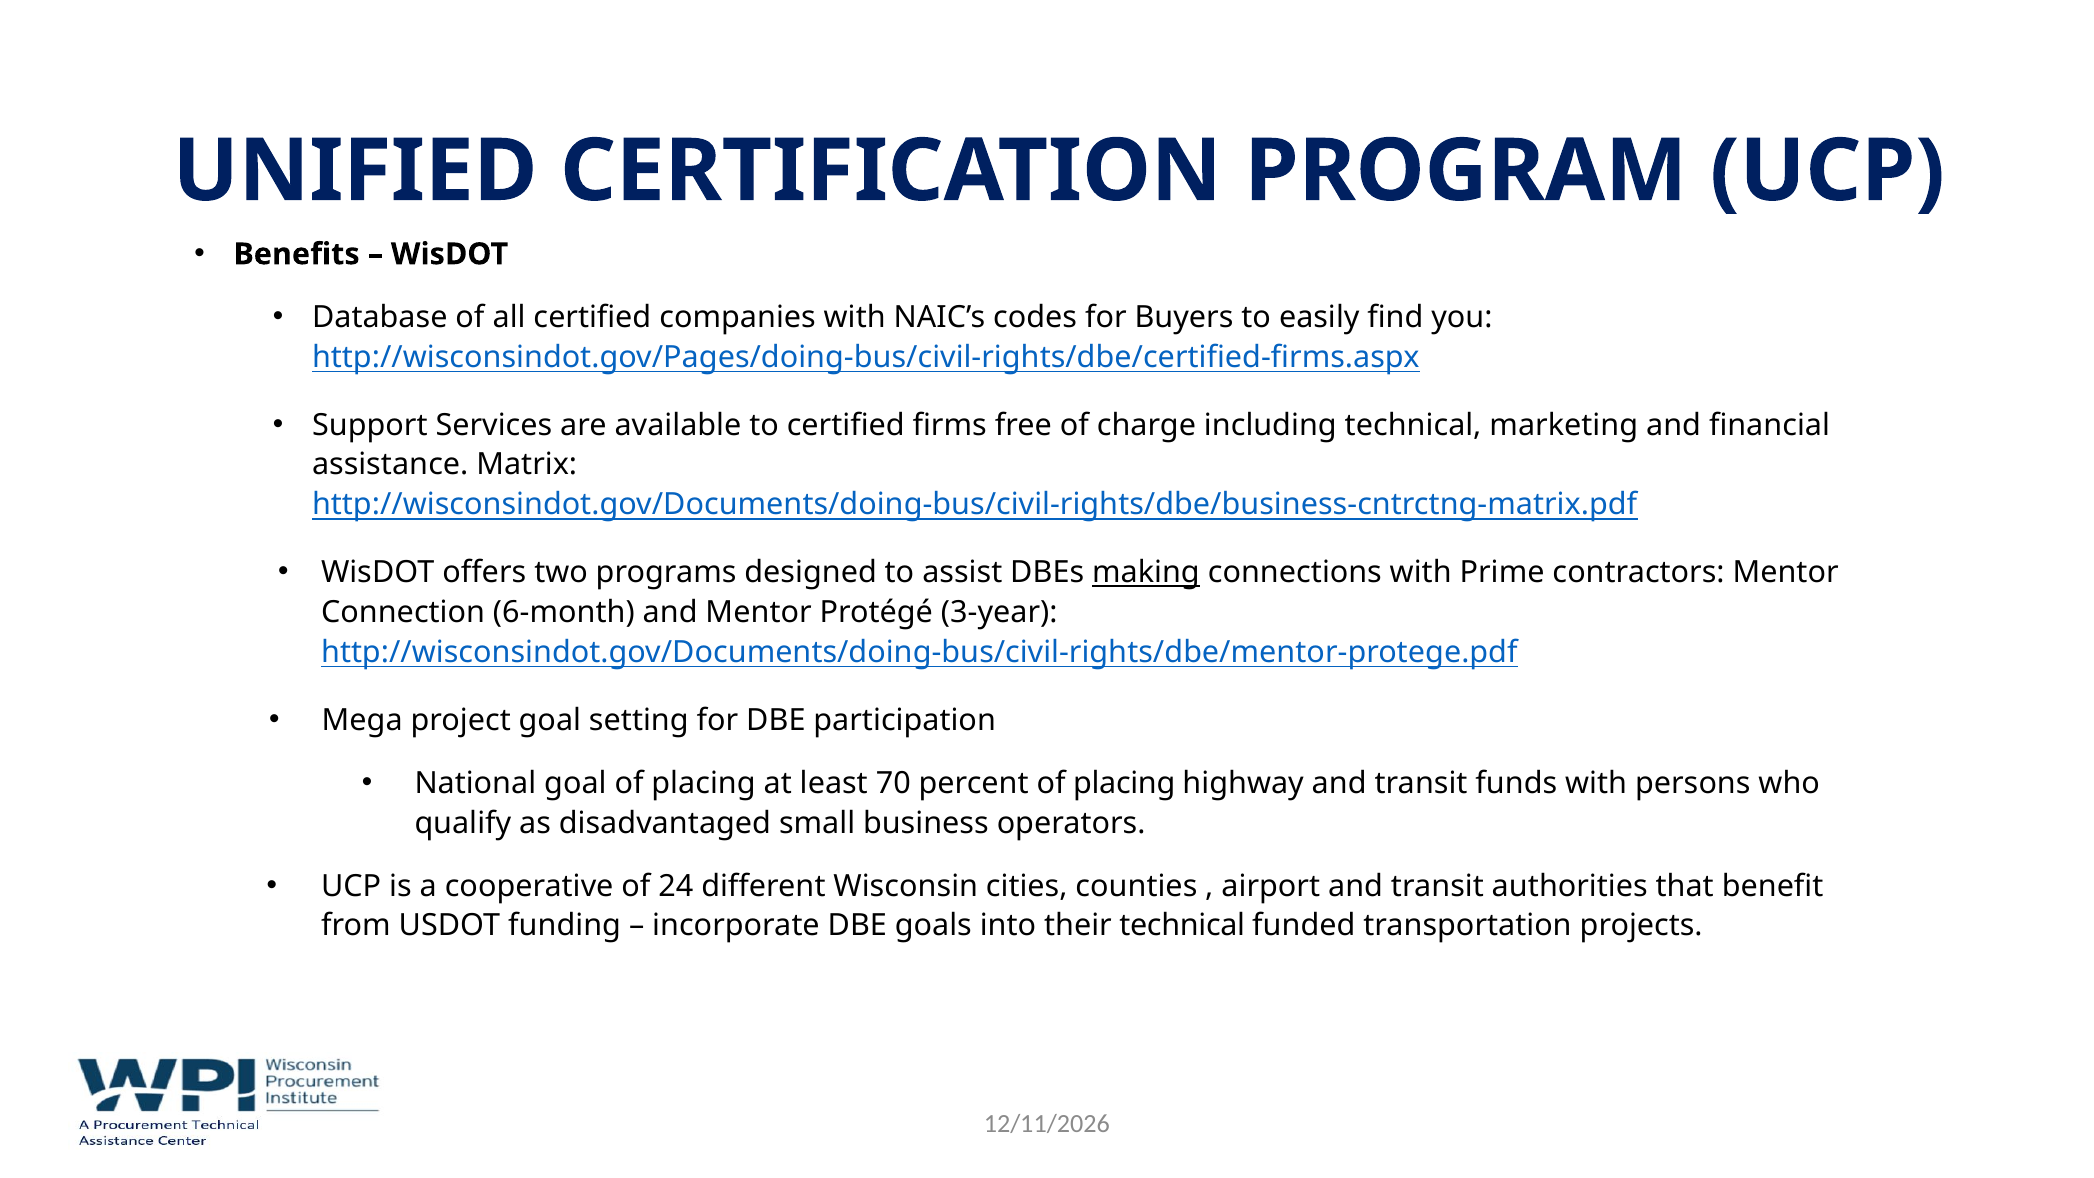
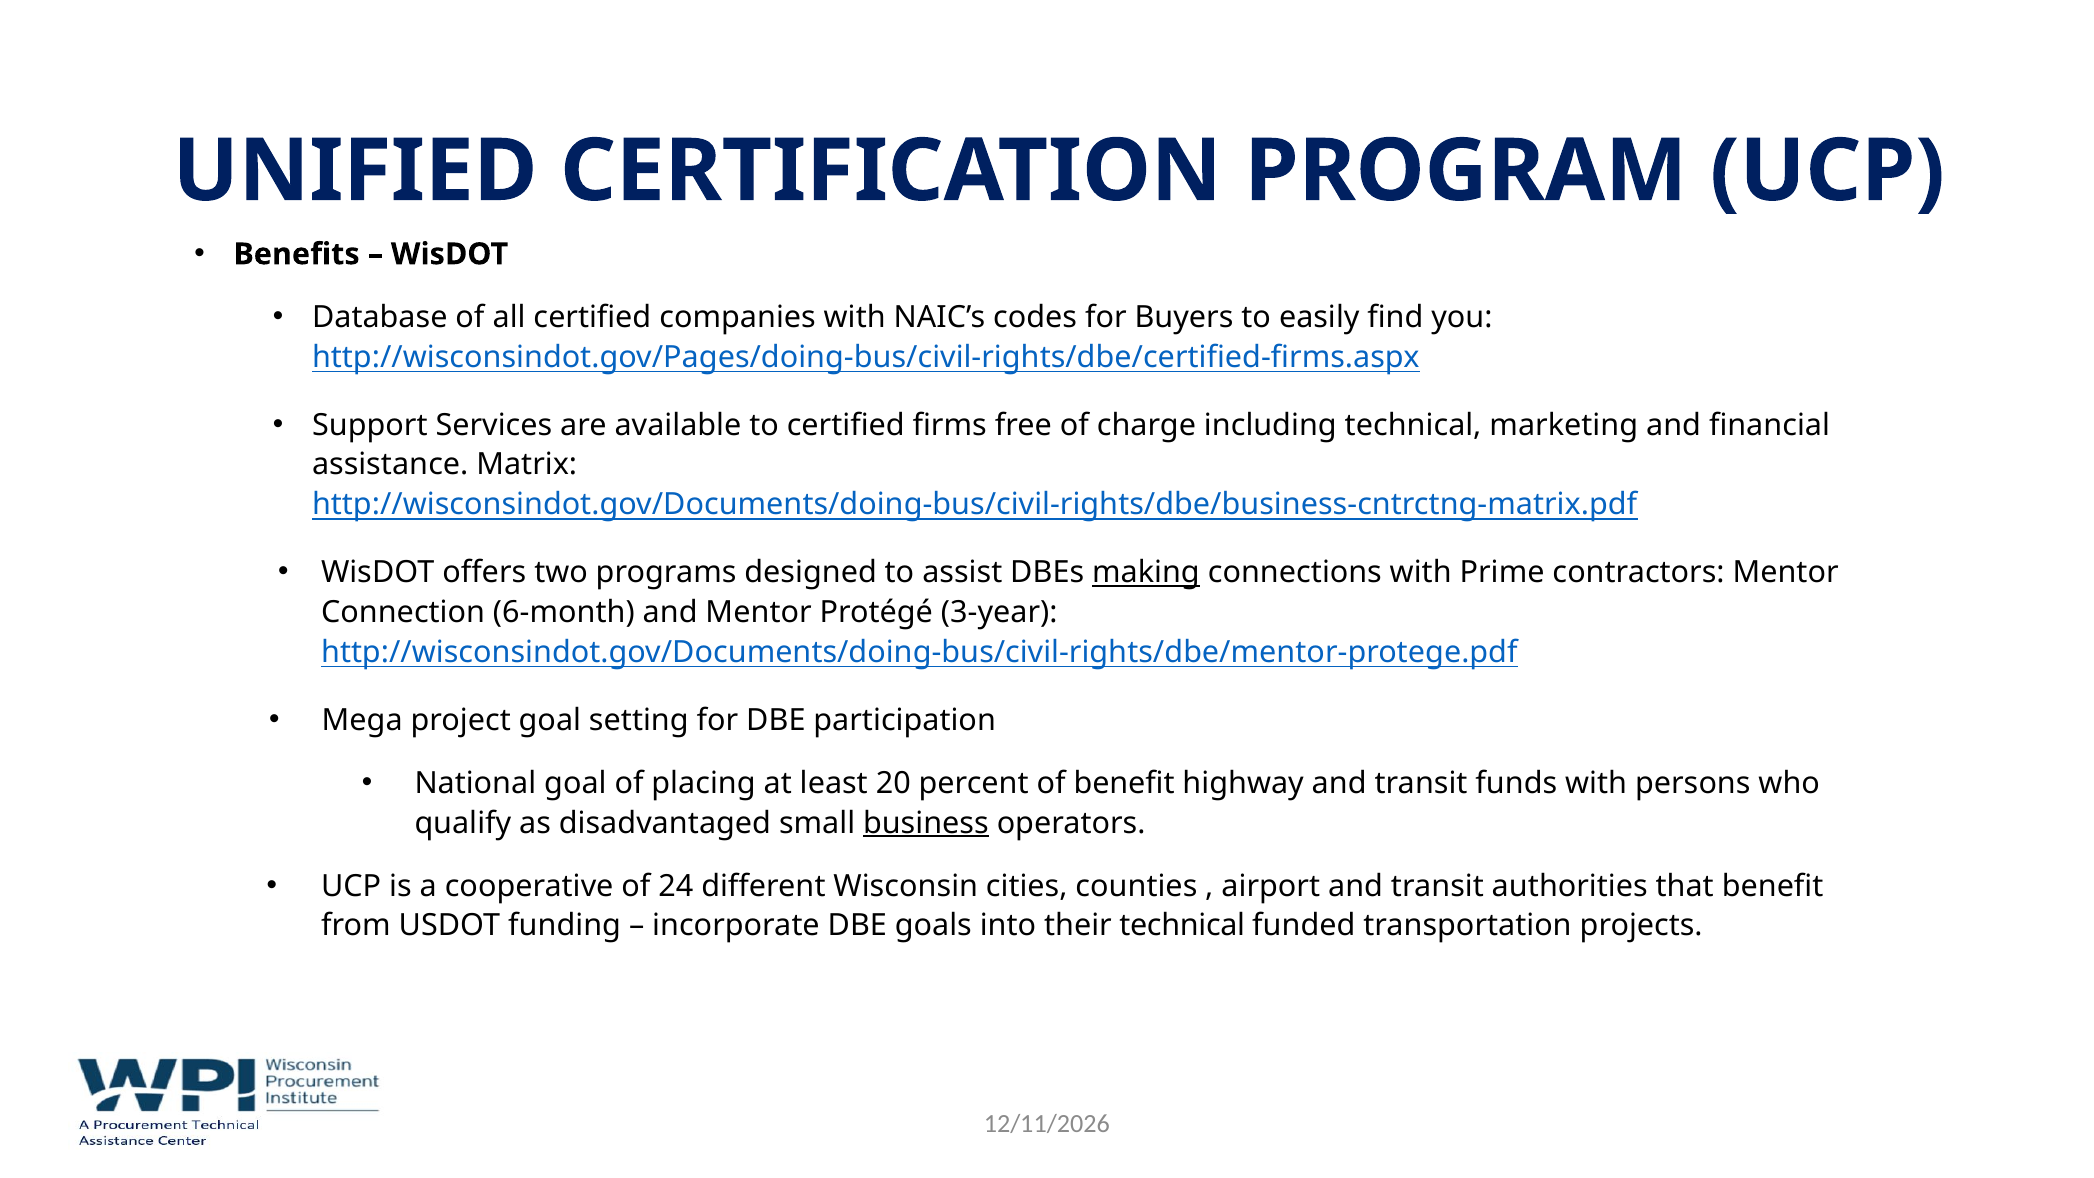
70: 70 -> 20
percent of placing: placing -> benefit
business underline: none -> present
